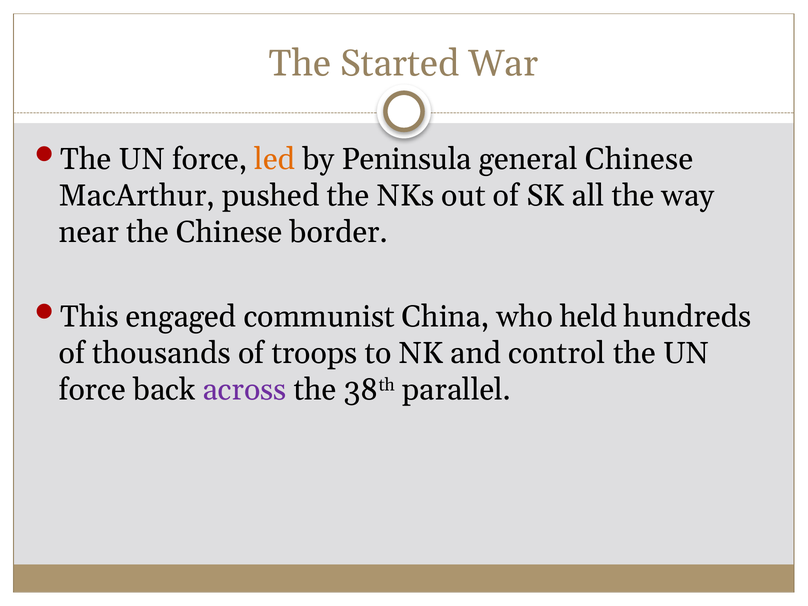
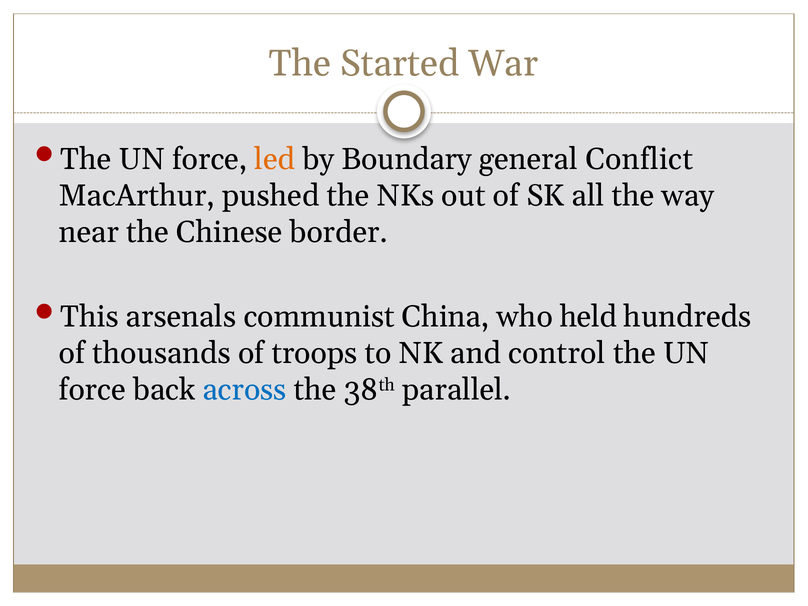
Peninsula: Peninsula -> Boundary
general Chinese: Chinese -> Conflict
engaged: engaged -> arsenals
across colour: purple -> blue
